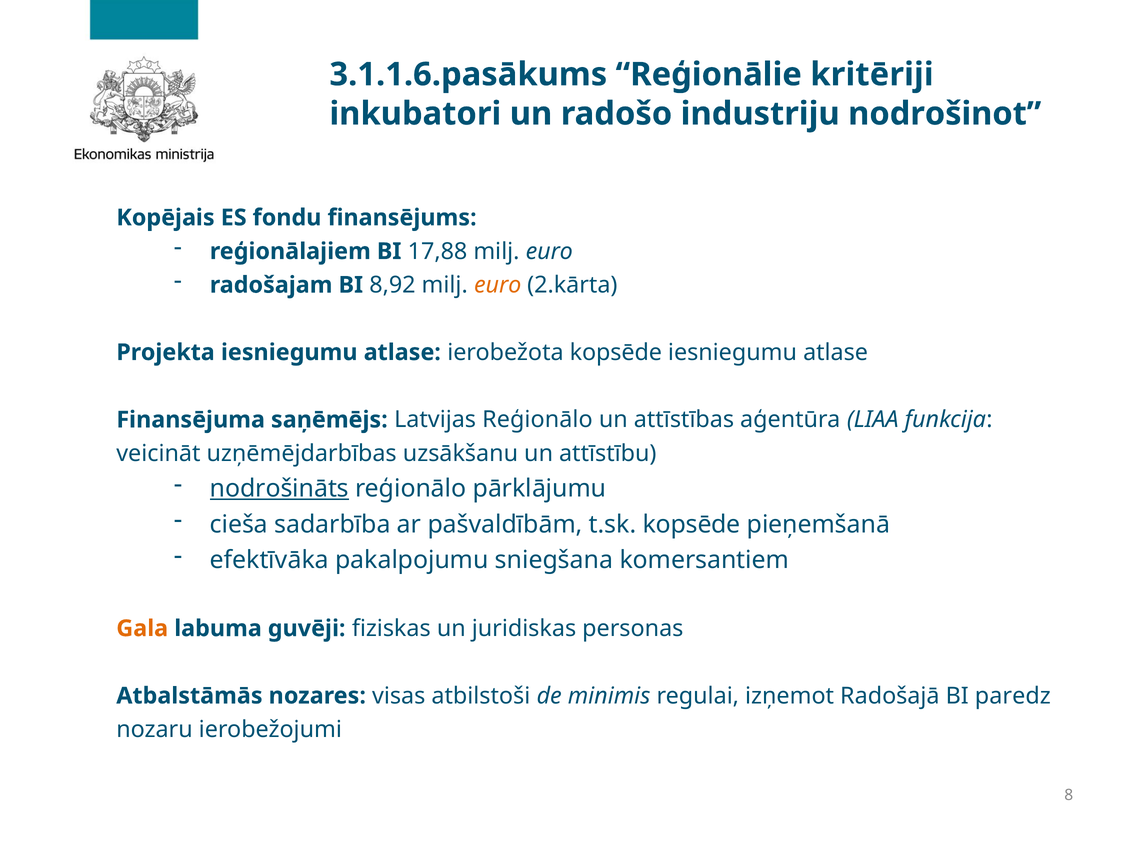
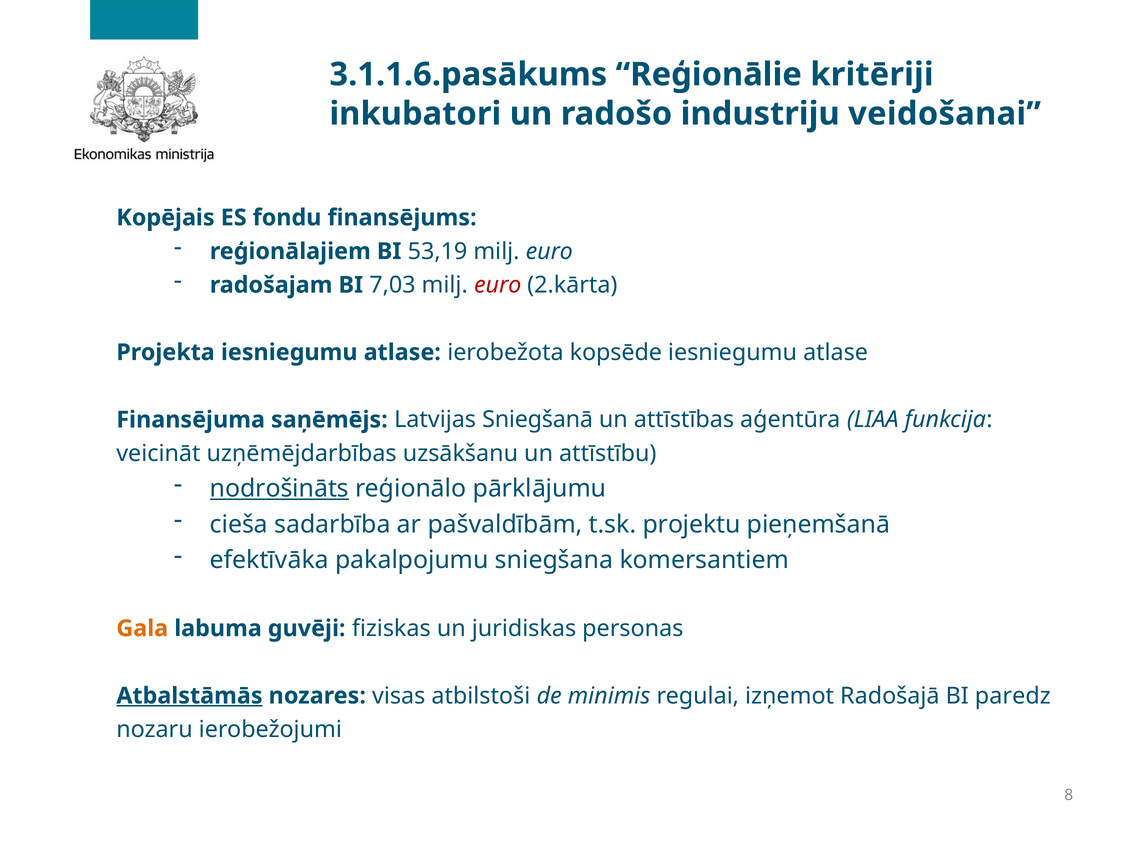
nodrošinot: nodrošinot -> veidošanai
17,88: 17,88 -> 53,19
8,92: 8,92 -> 7,03
euro at (498, 285) colour: orange -> red
Latvijas Reģionālo: Reģionālo -> Sniegšanā
t.sk kopsēde: kopsēde -> projektu
Atbalstāmās underline: none -> present
